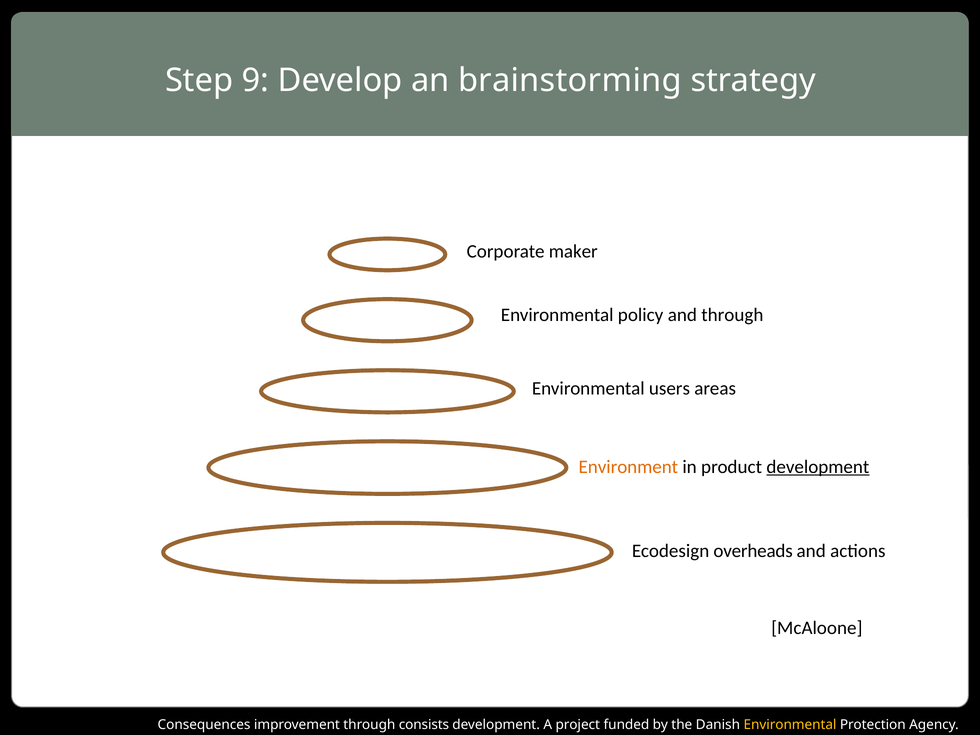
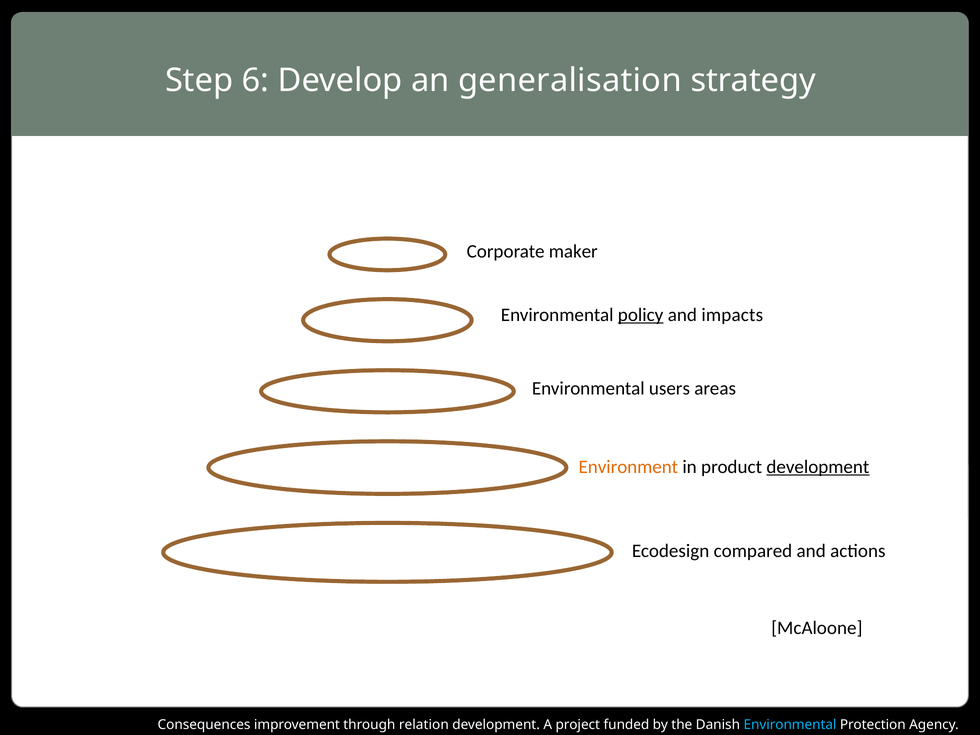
9: 9 -> 6
brainstorming: brainstorming -> generalisation
policy underline: none -> present
and through: through -> impacts
overheads: overheads -> compared
consists: consists -> relation
Environmental at (790, 725) colour: yellow -> light blue
